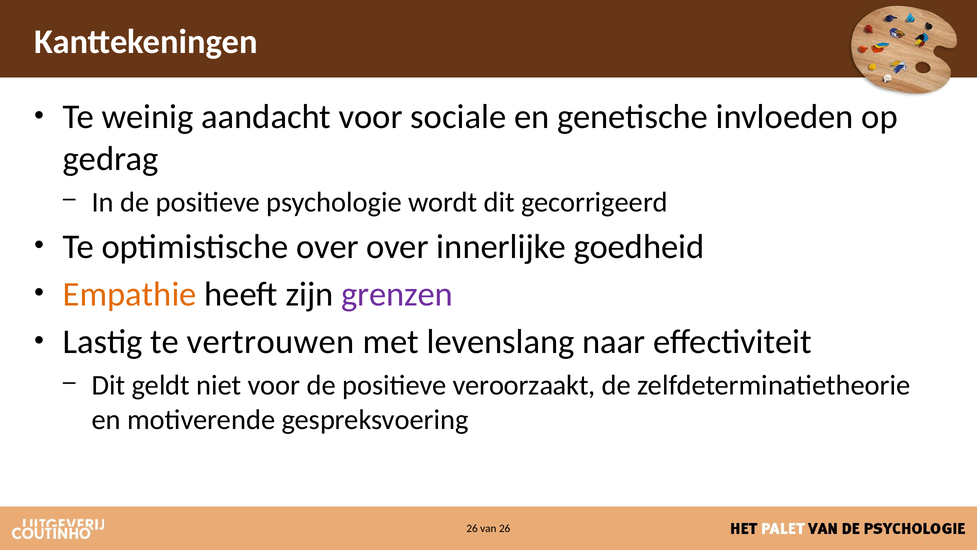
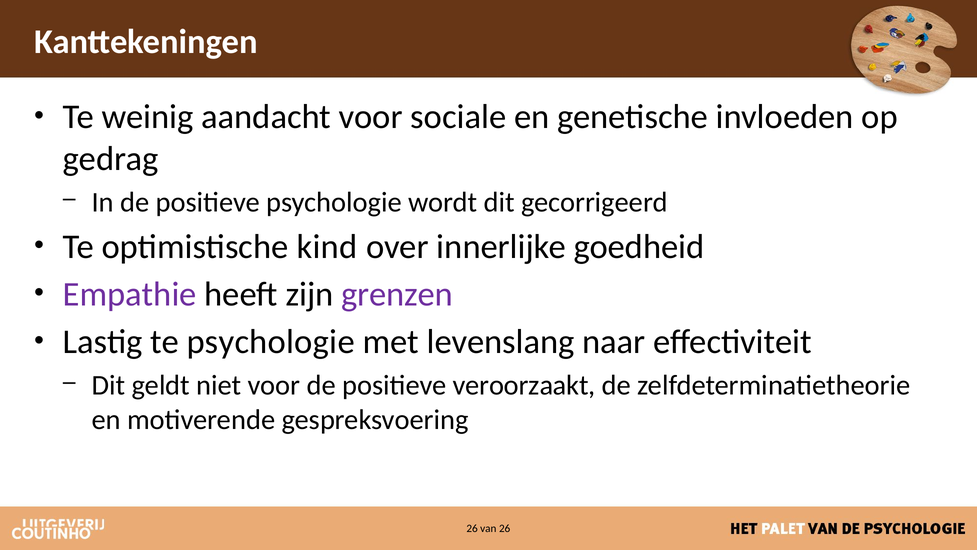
optimistische over: over -> kind
Empathie colour: orange -> purple
te vertrouwen: vertrouwen -> psychologie
